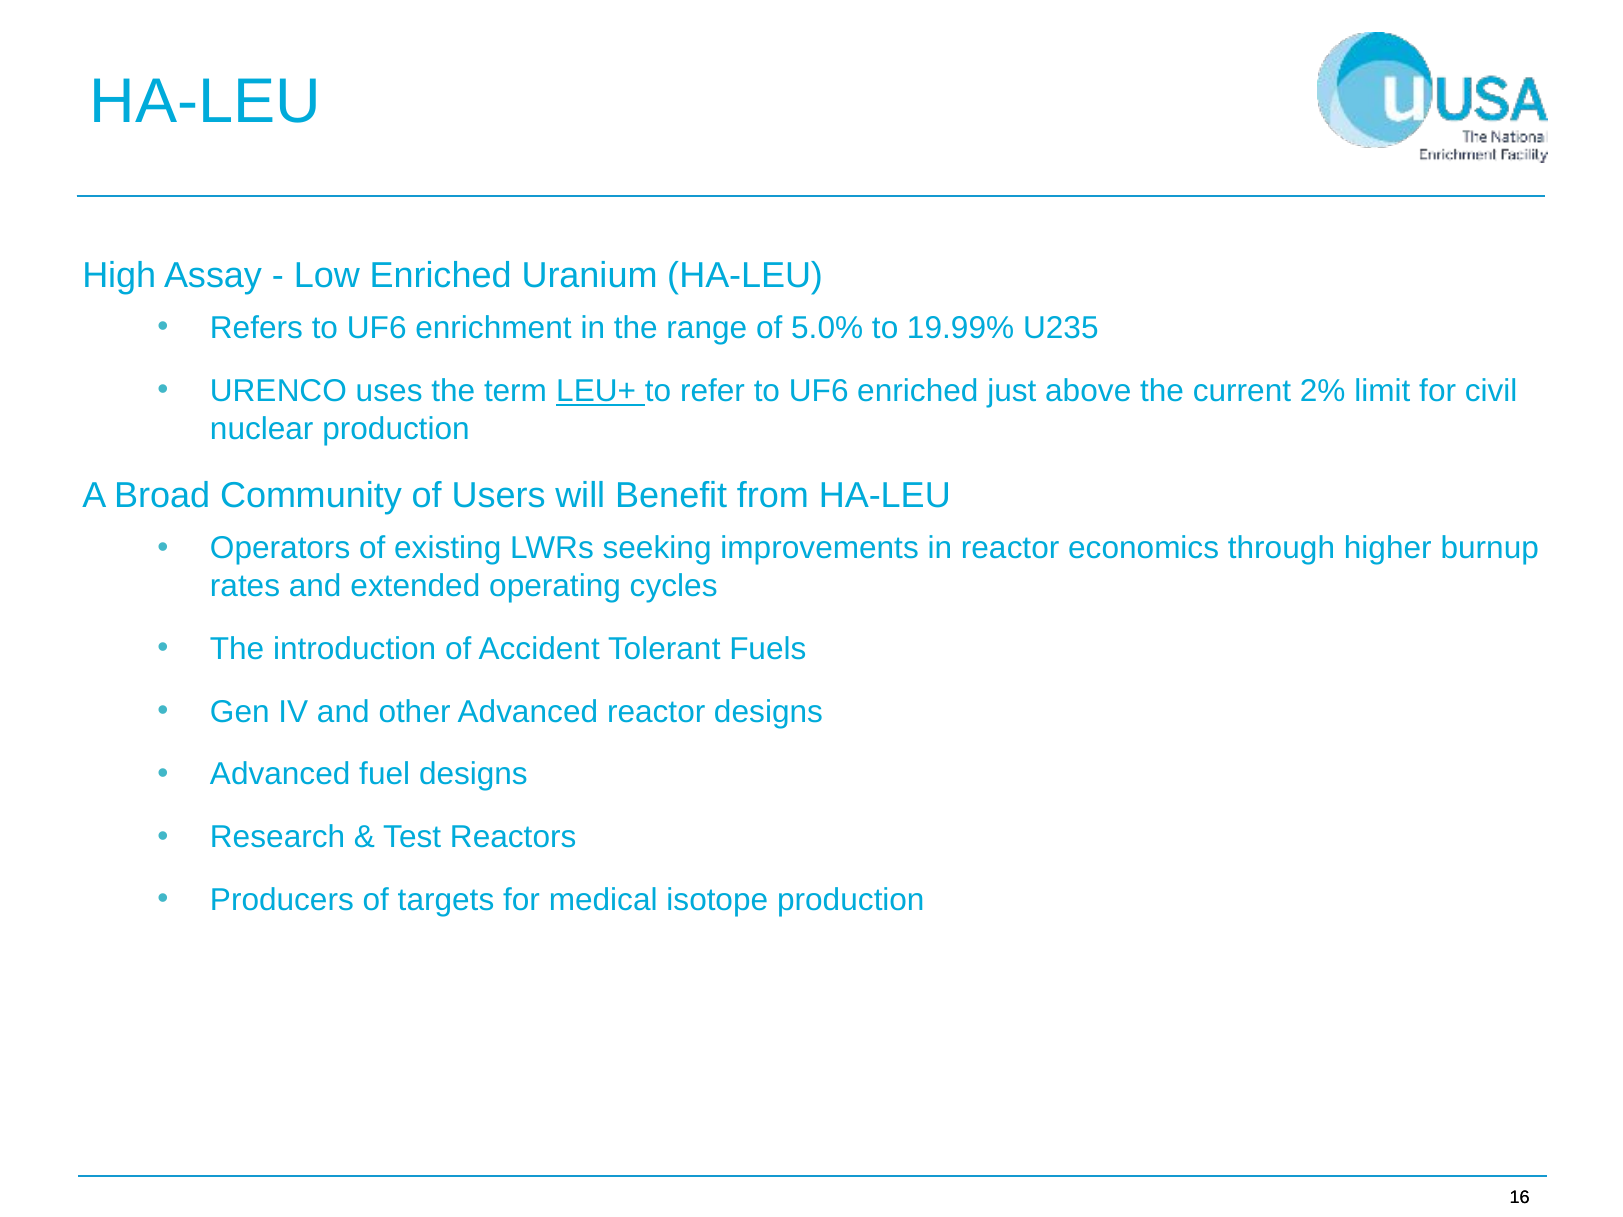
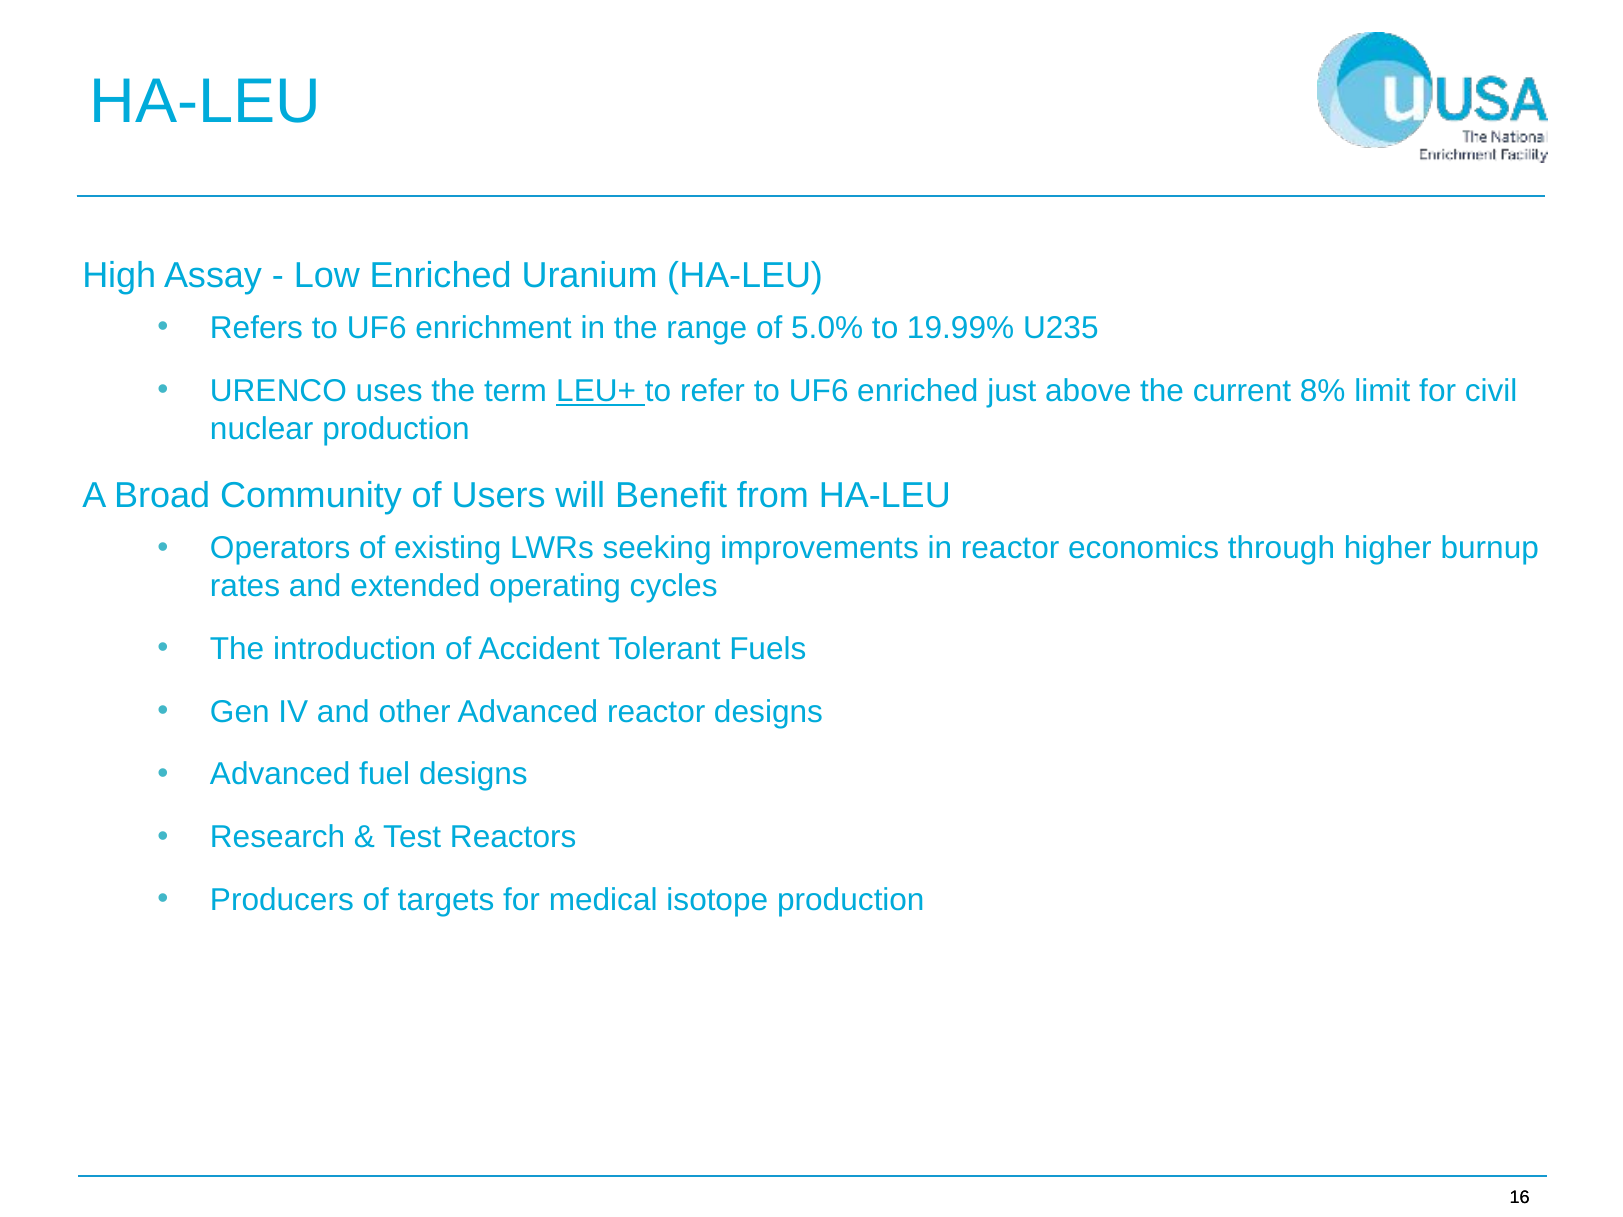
2%: 2% -> 8%
